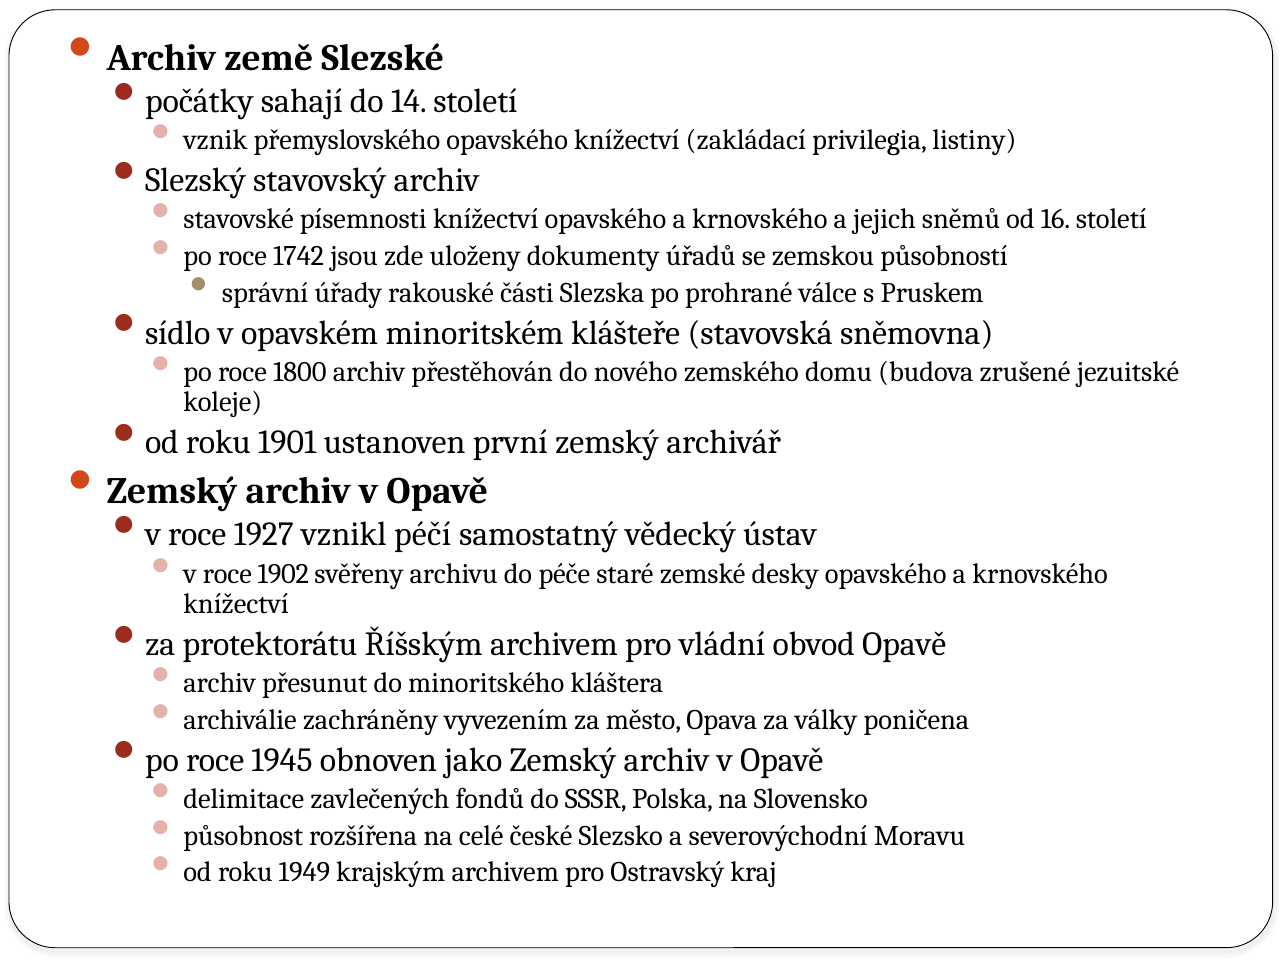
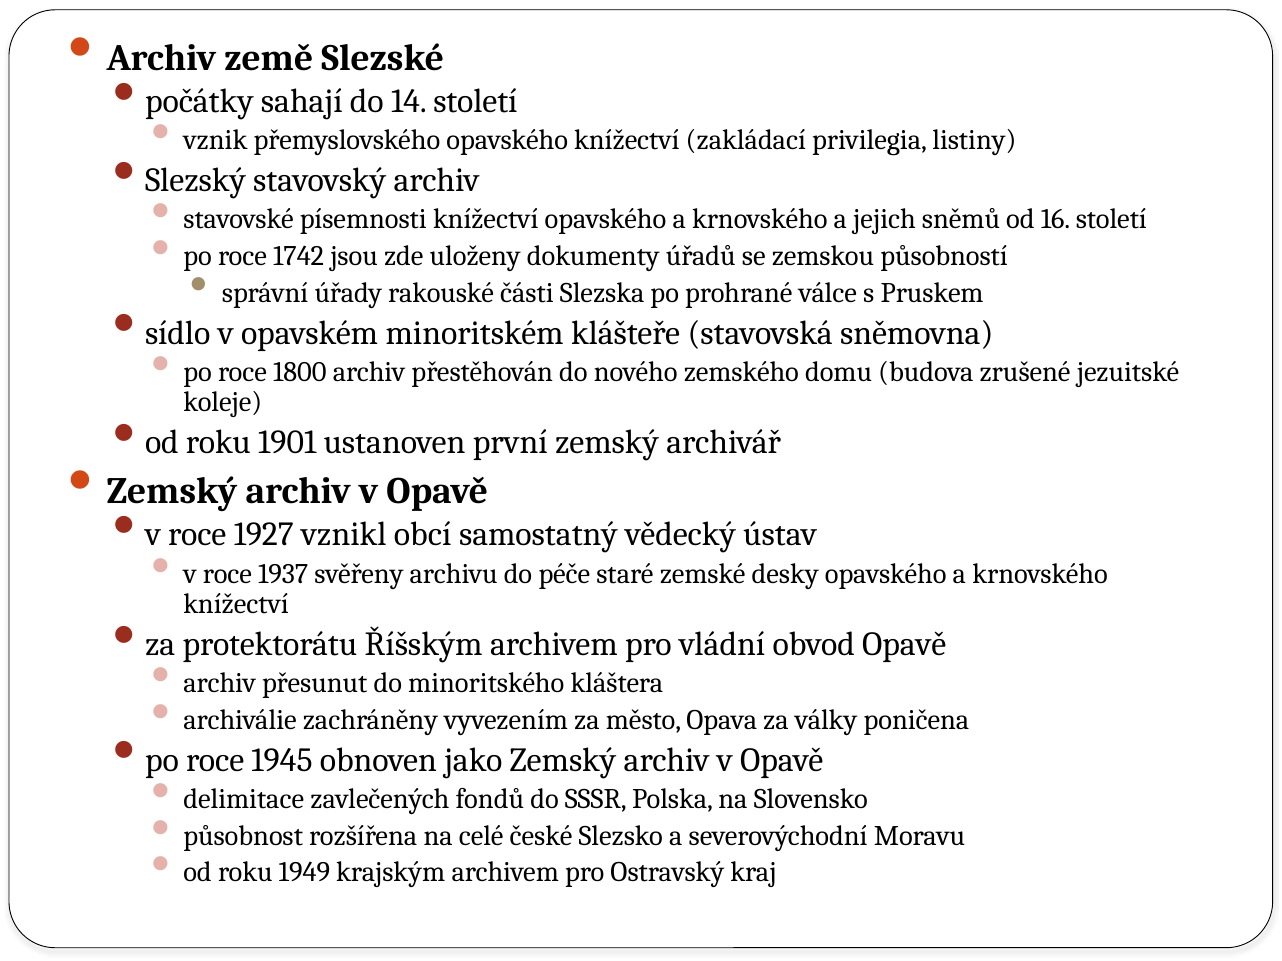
péčí: péčí -> obcí
1902: 1902 -> 1937
